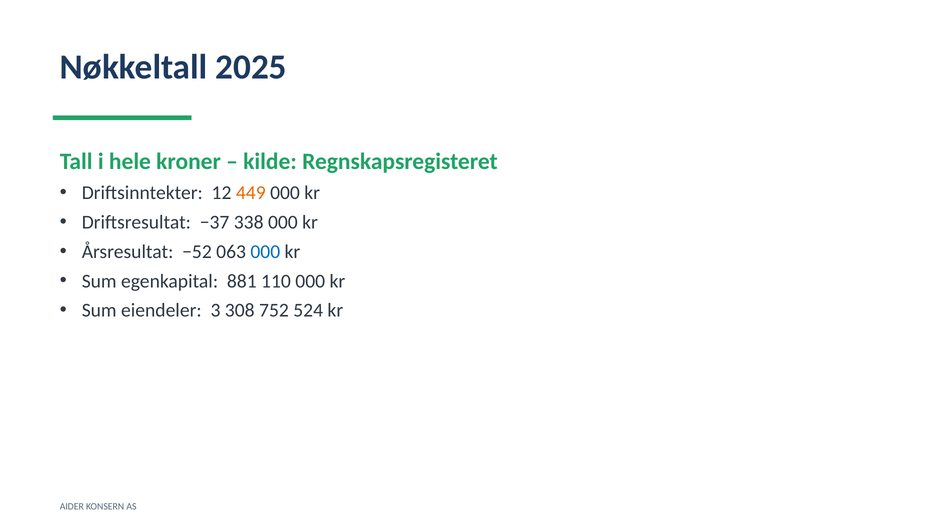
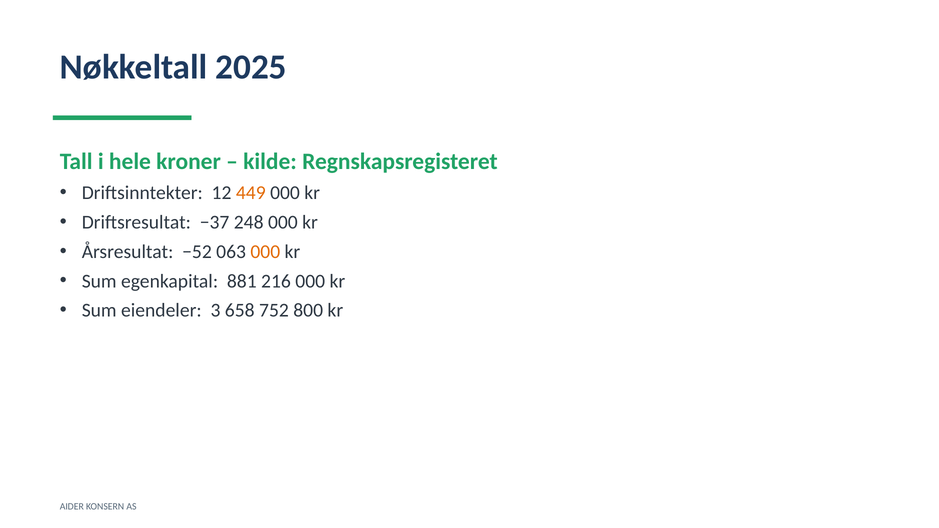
338: 338 -> 248
000 at (265, 252) colour: blue -> orange
110: 110 -> 216
308: 308 -> 658
524: 524 -> 800
